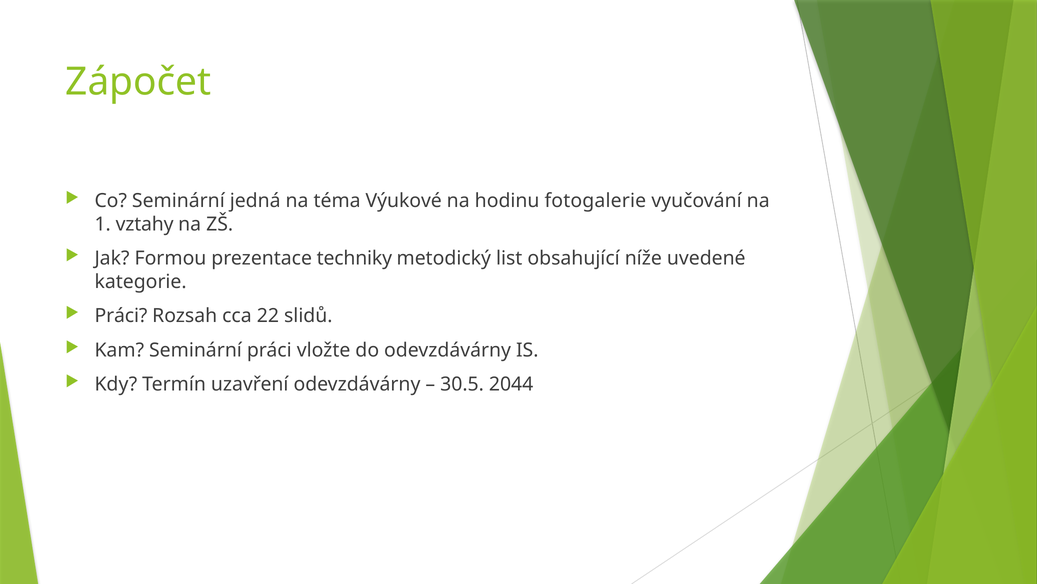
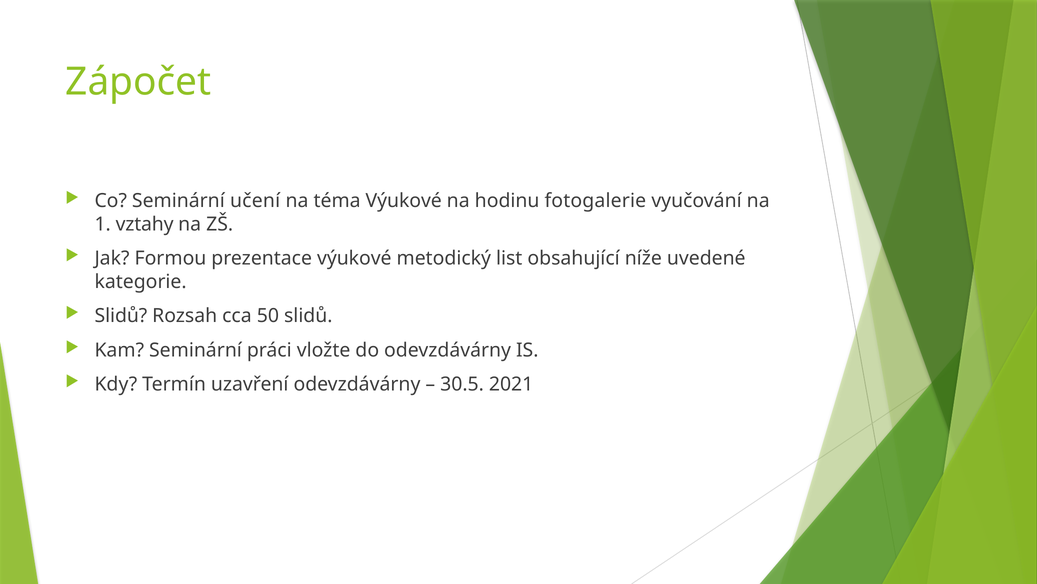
jedná: jedná -> učení
prezentace techniky: techniky -> výukové
Práci at (121, 316): Práci -> Slidů
22: 22 -> 50
2044: 2044 -> 2021
